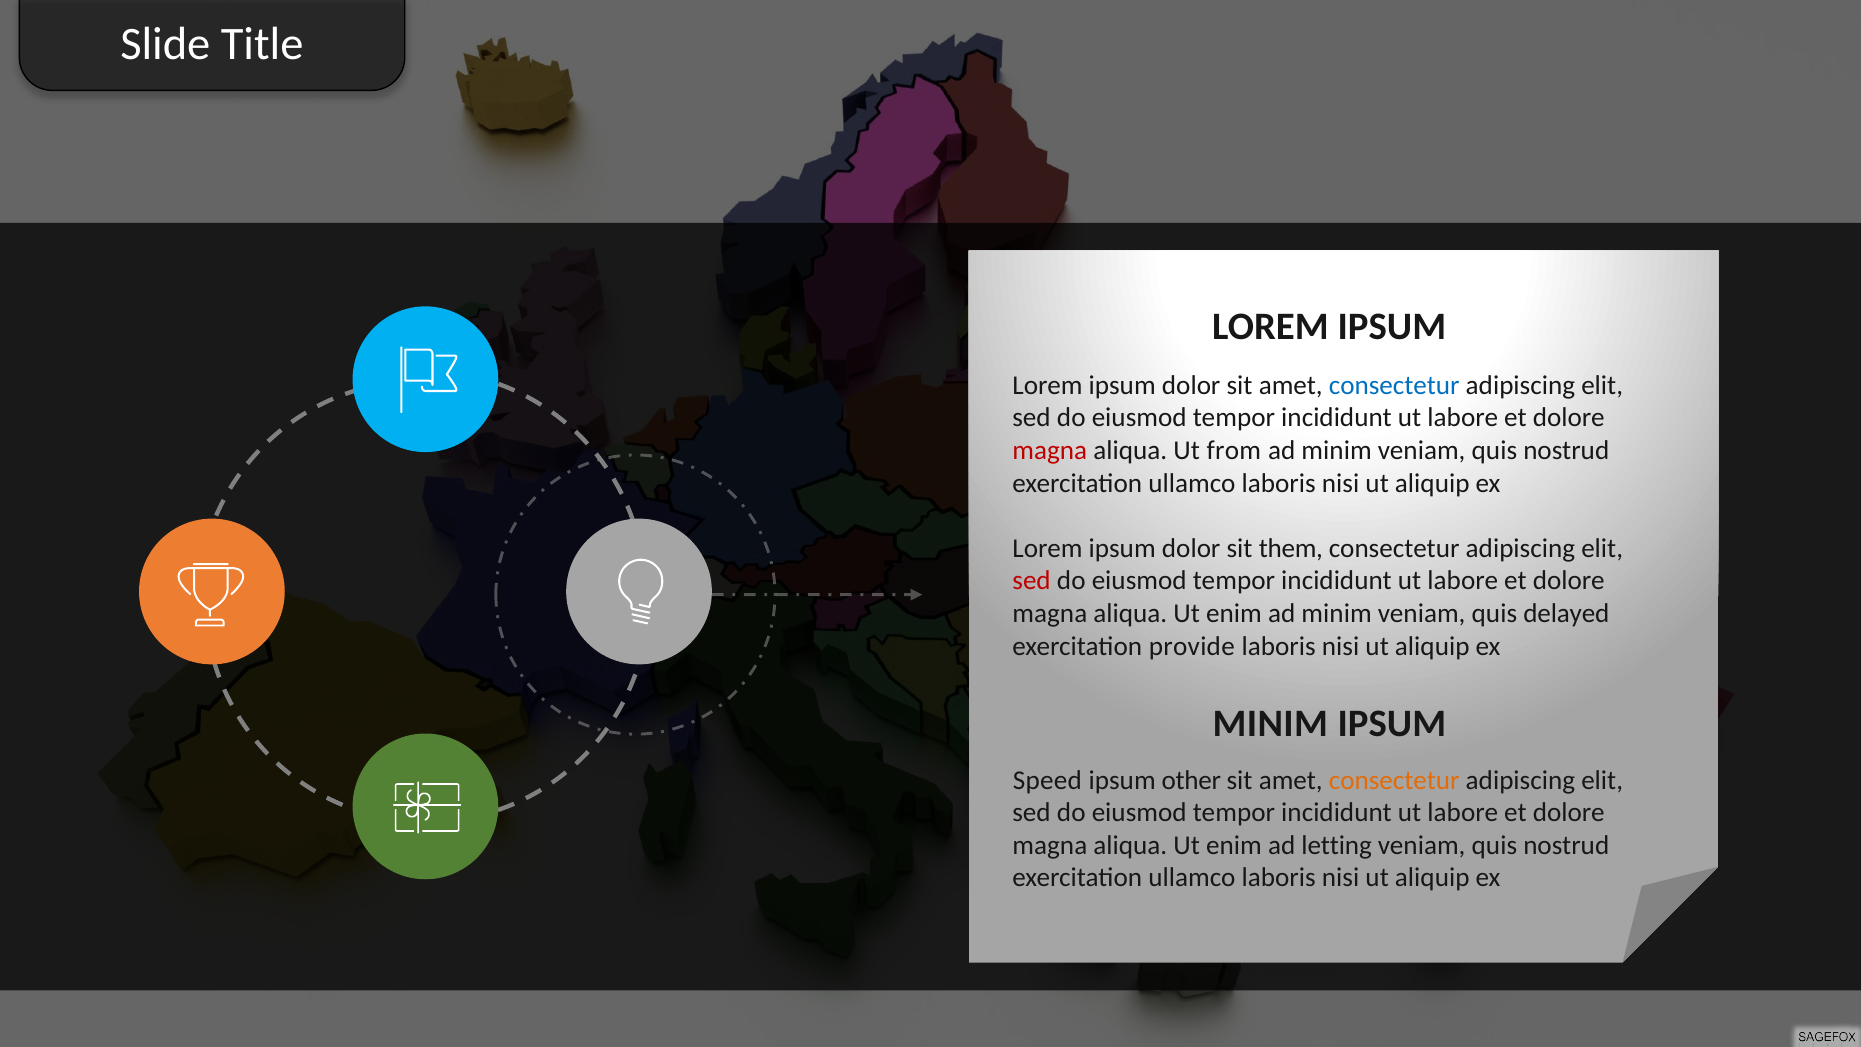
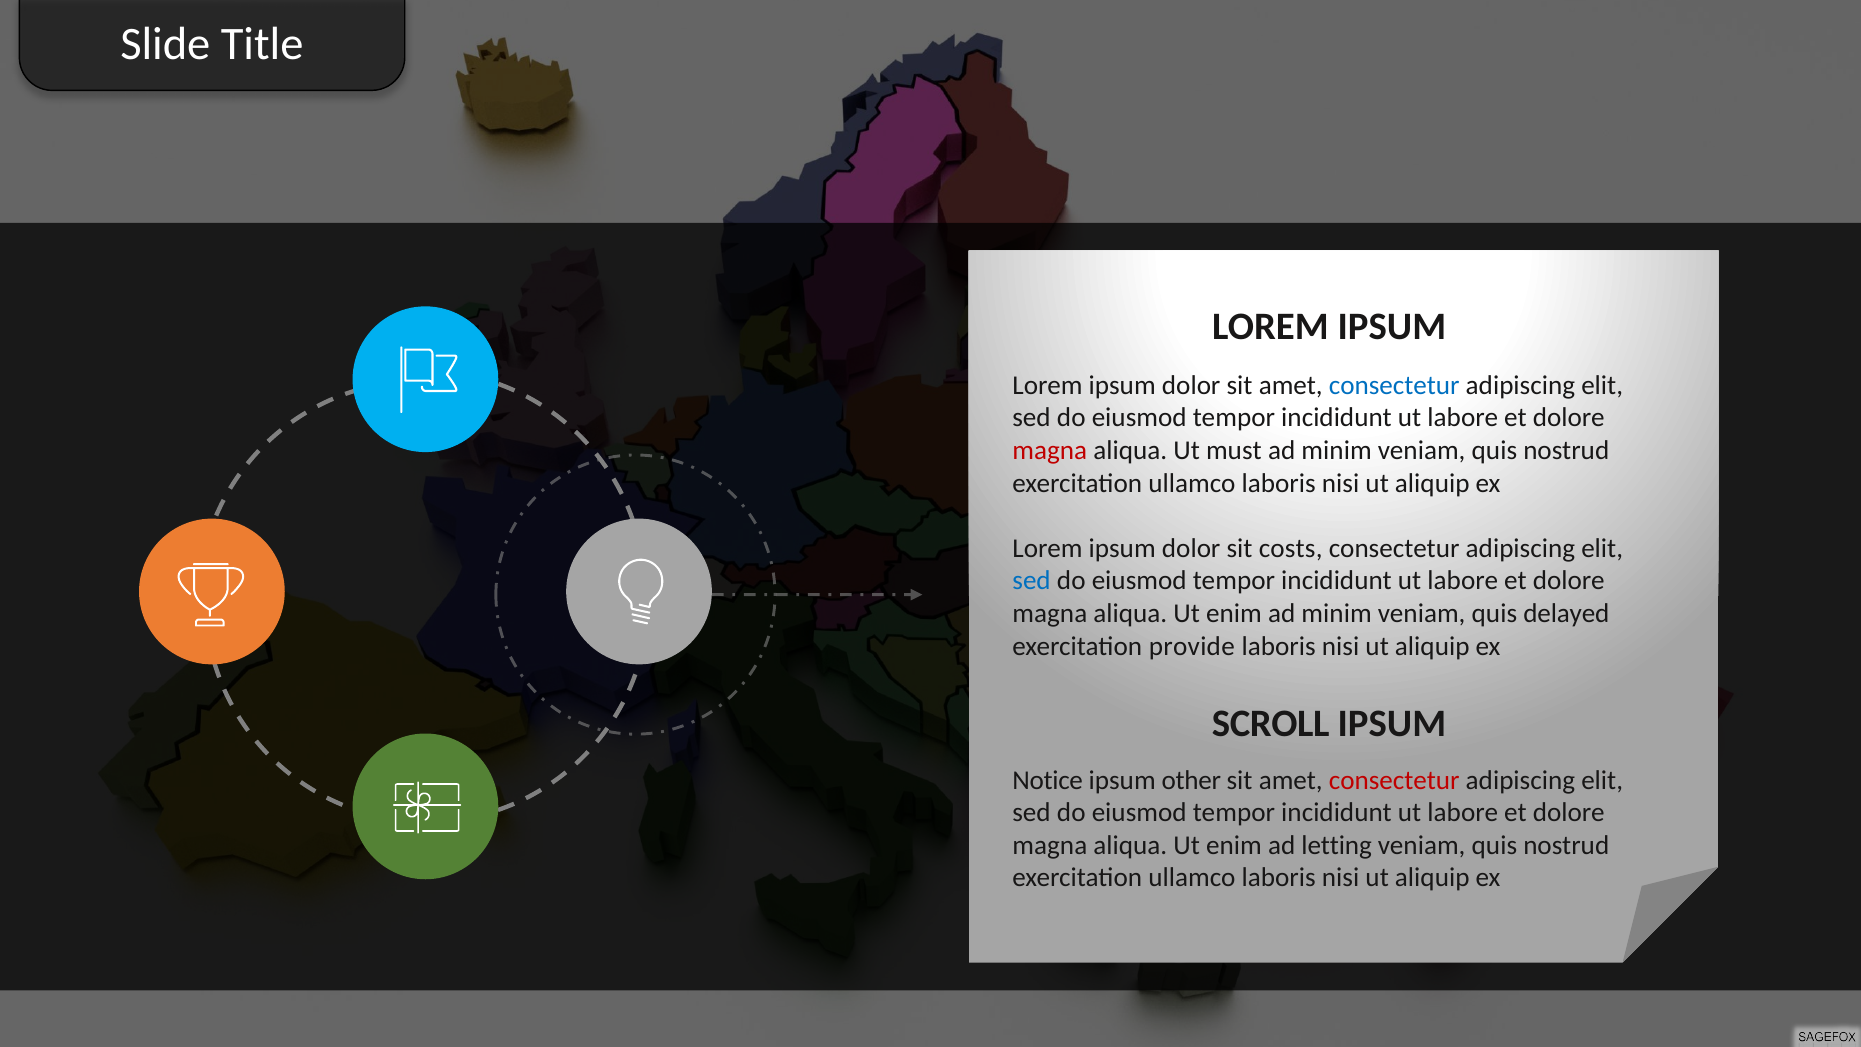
from: from -> must
them: them -> costs
sed at (1032, 581) colour: red -> blue
MINIM at (1270, 724): MINIM -> SCROLL
Speed: Speed -> Notice
consectetur at (1394, 780) colour: orange -> red
